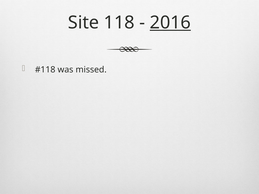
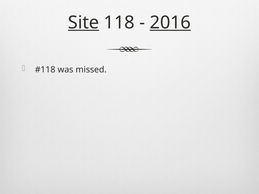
Site underline: none -> present
